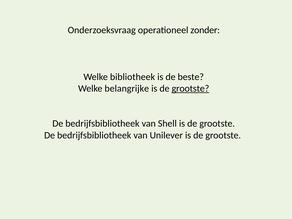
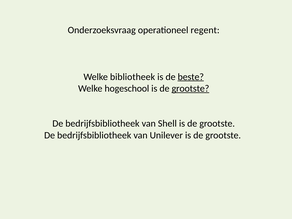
zonder: zonder -> regent
beste underline: none -> present
belangrijke: belangrijke -> hogeschool
